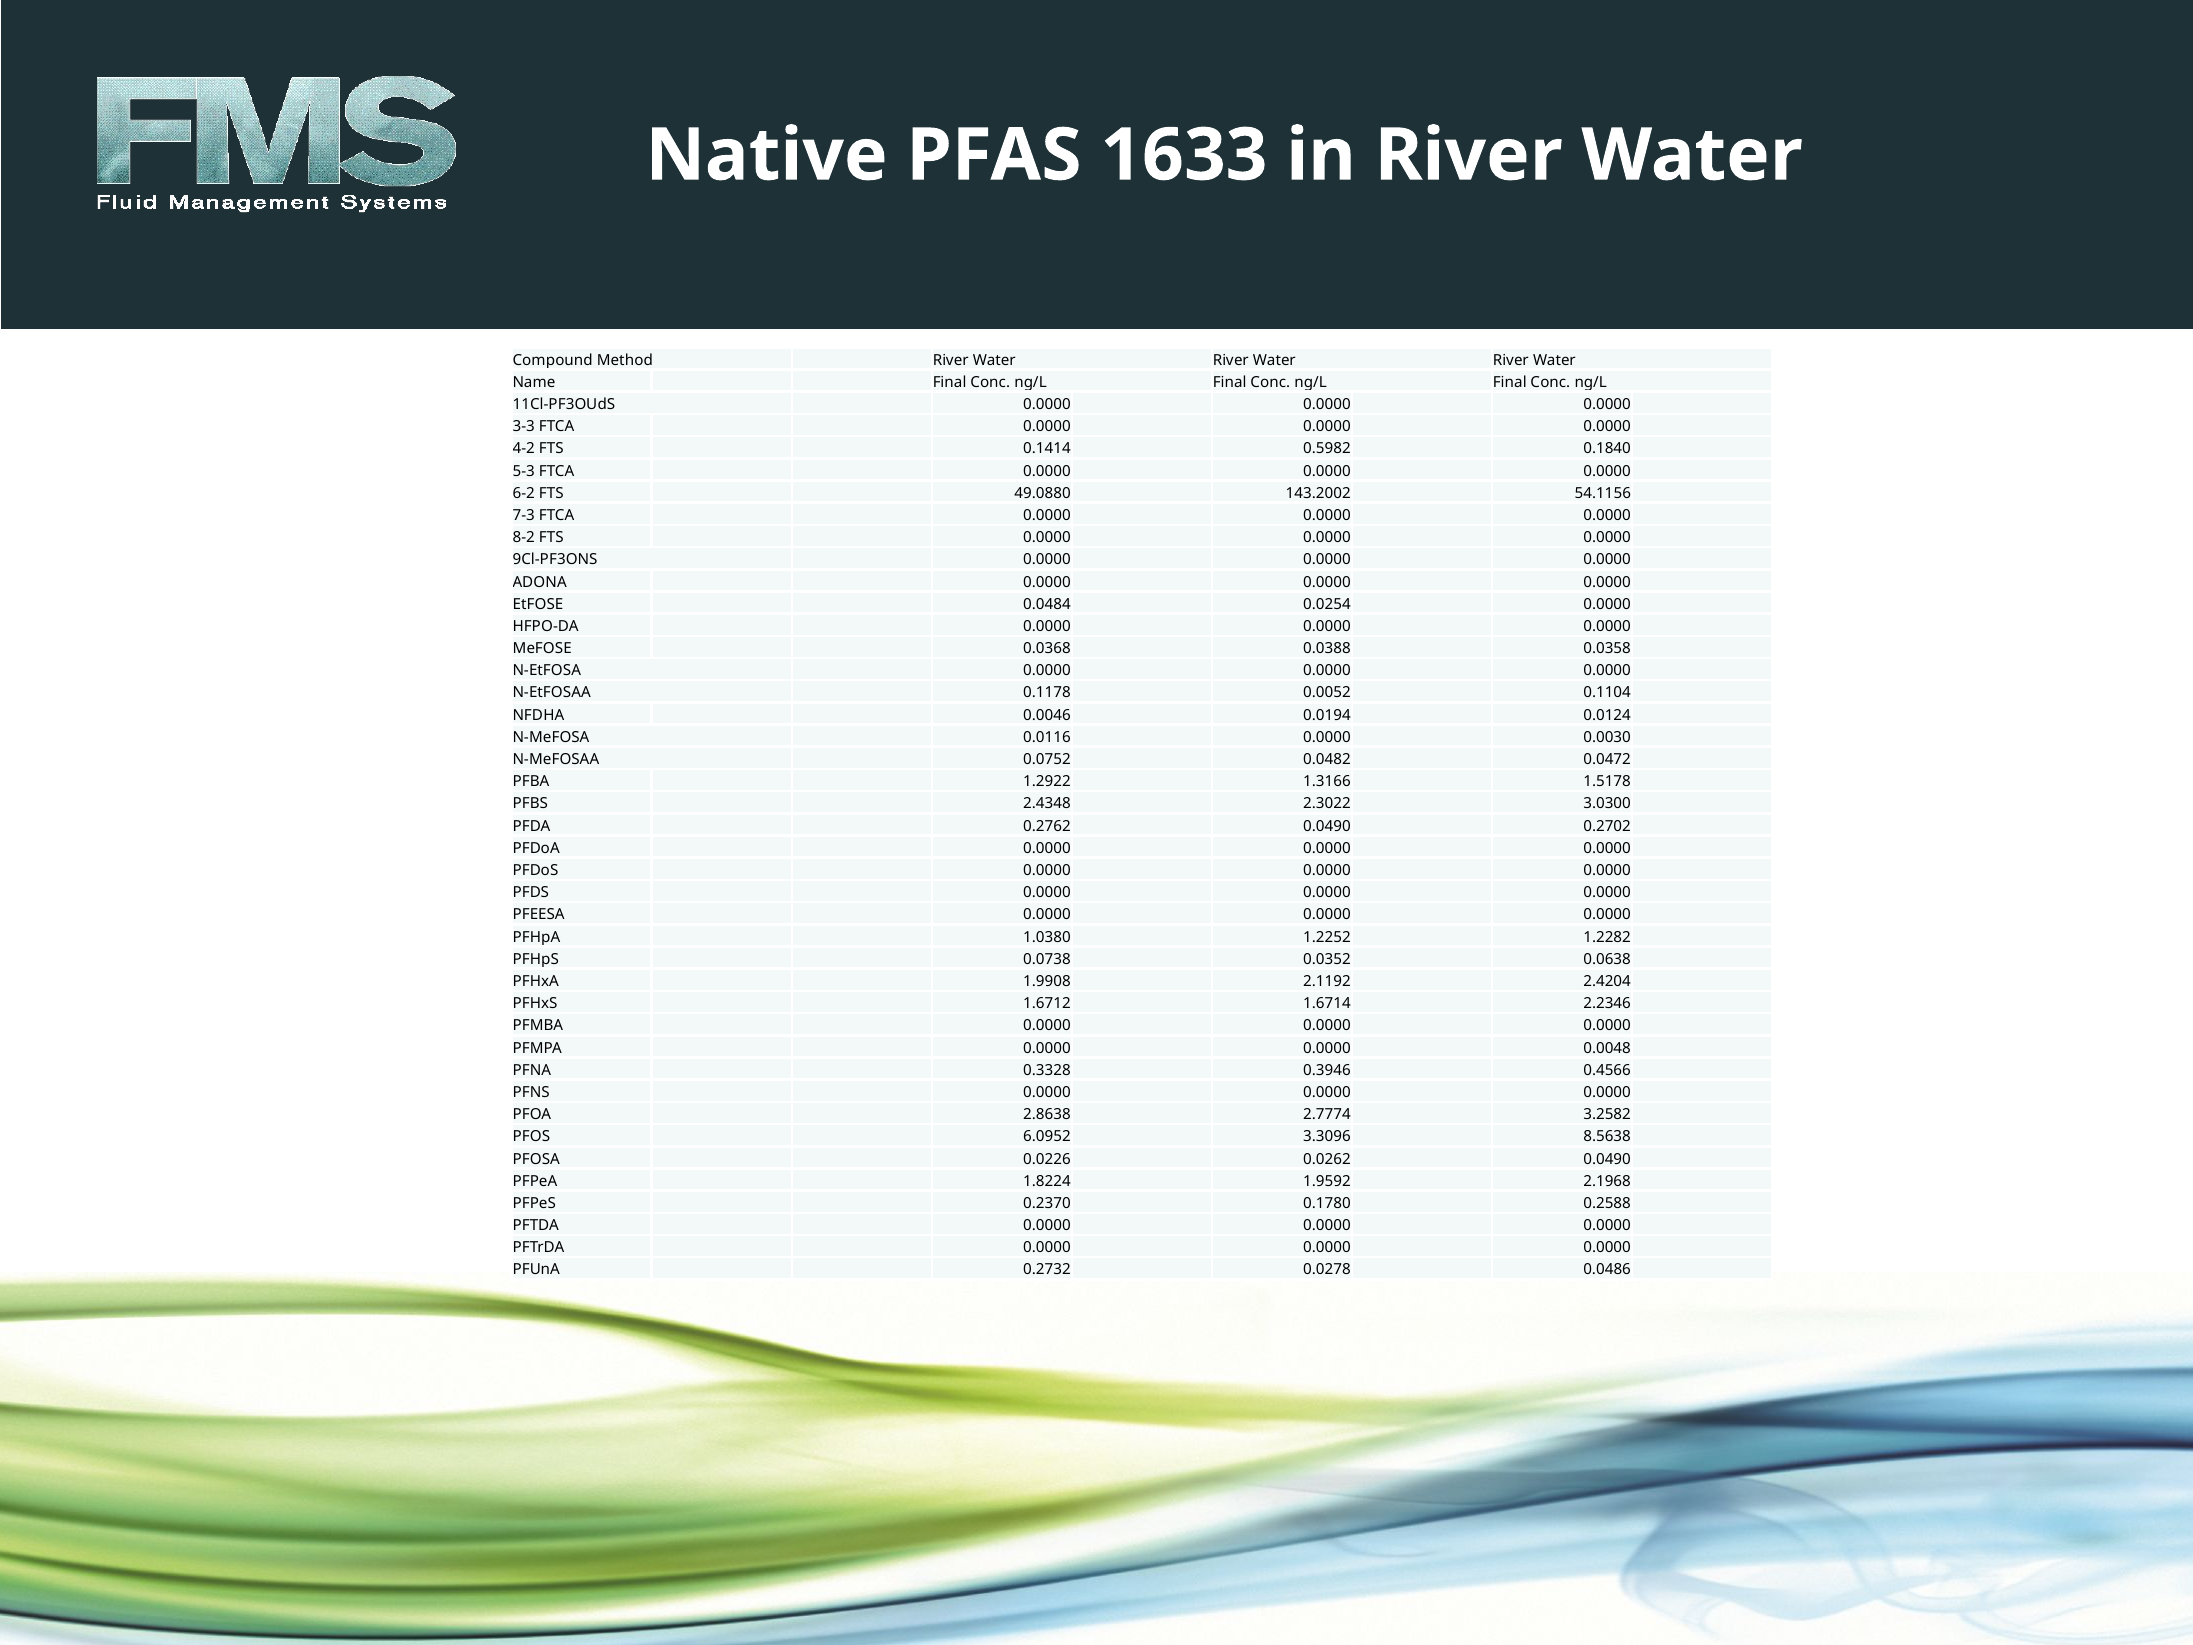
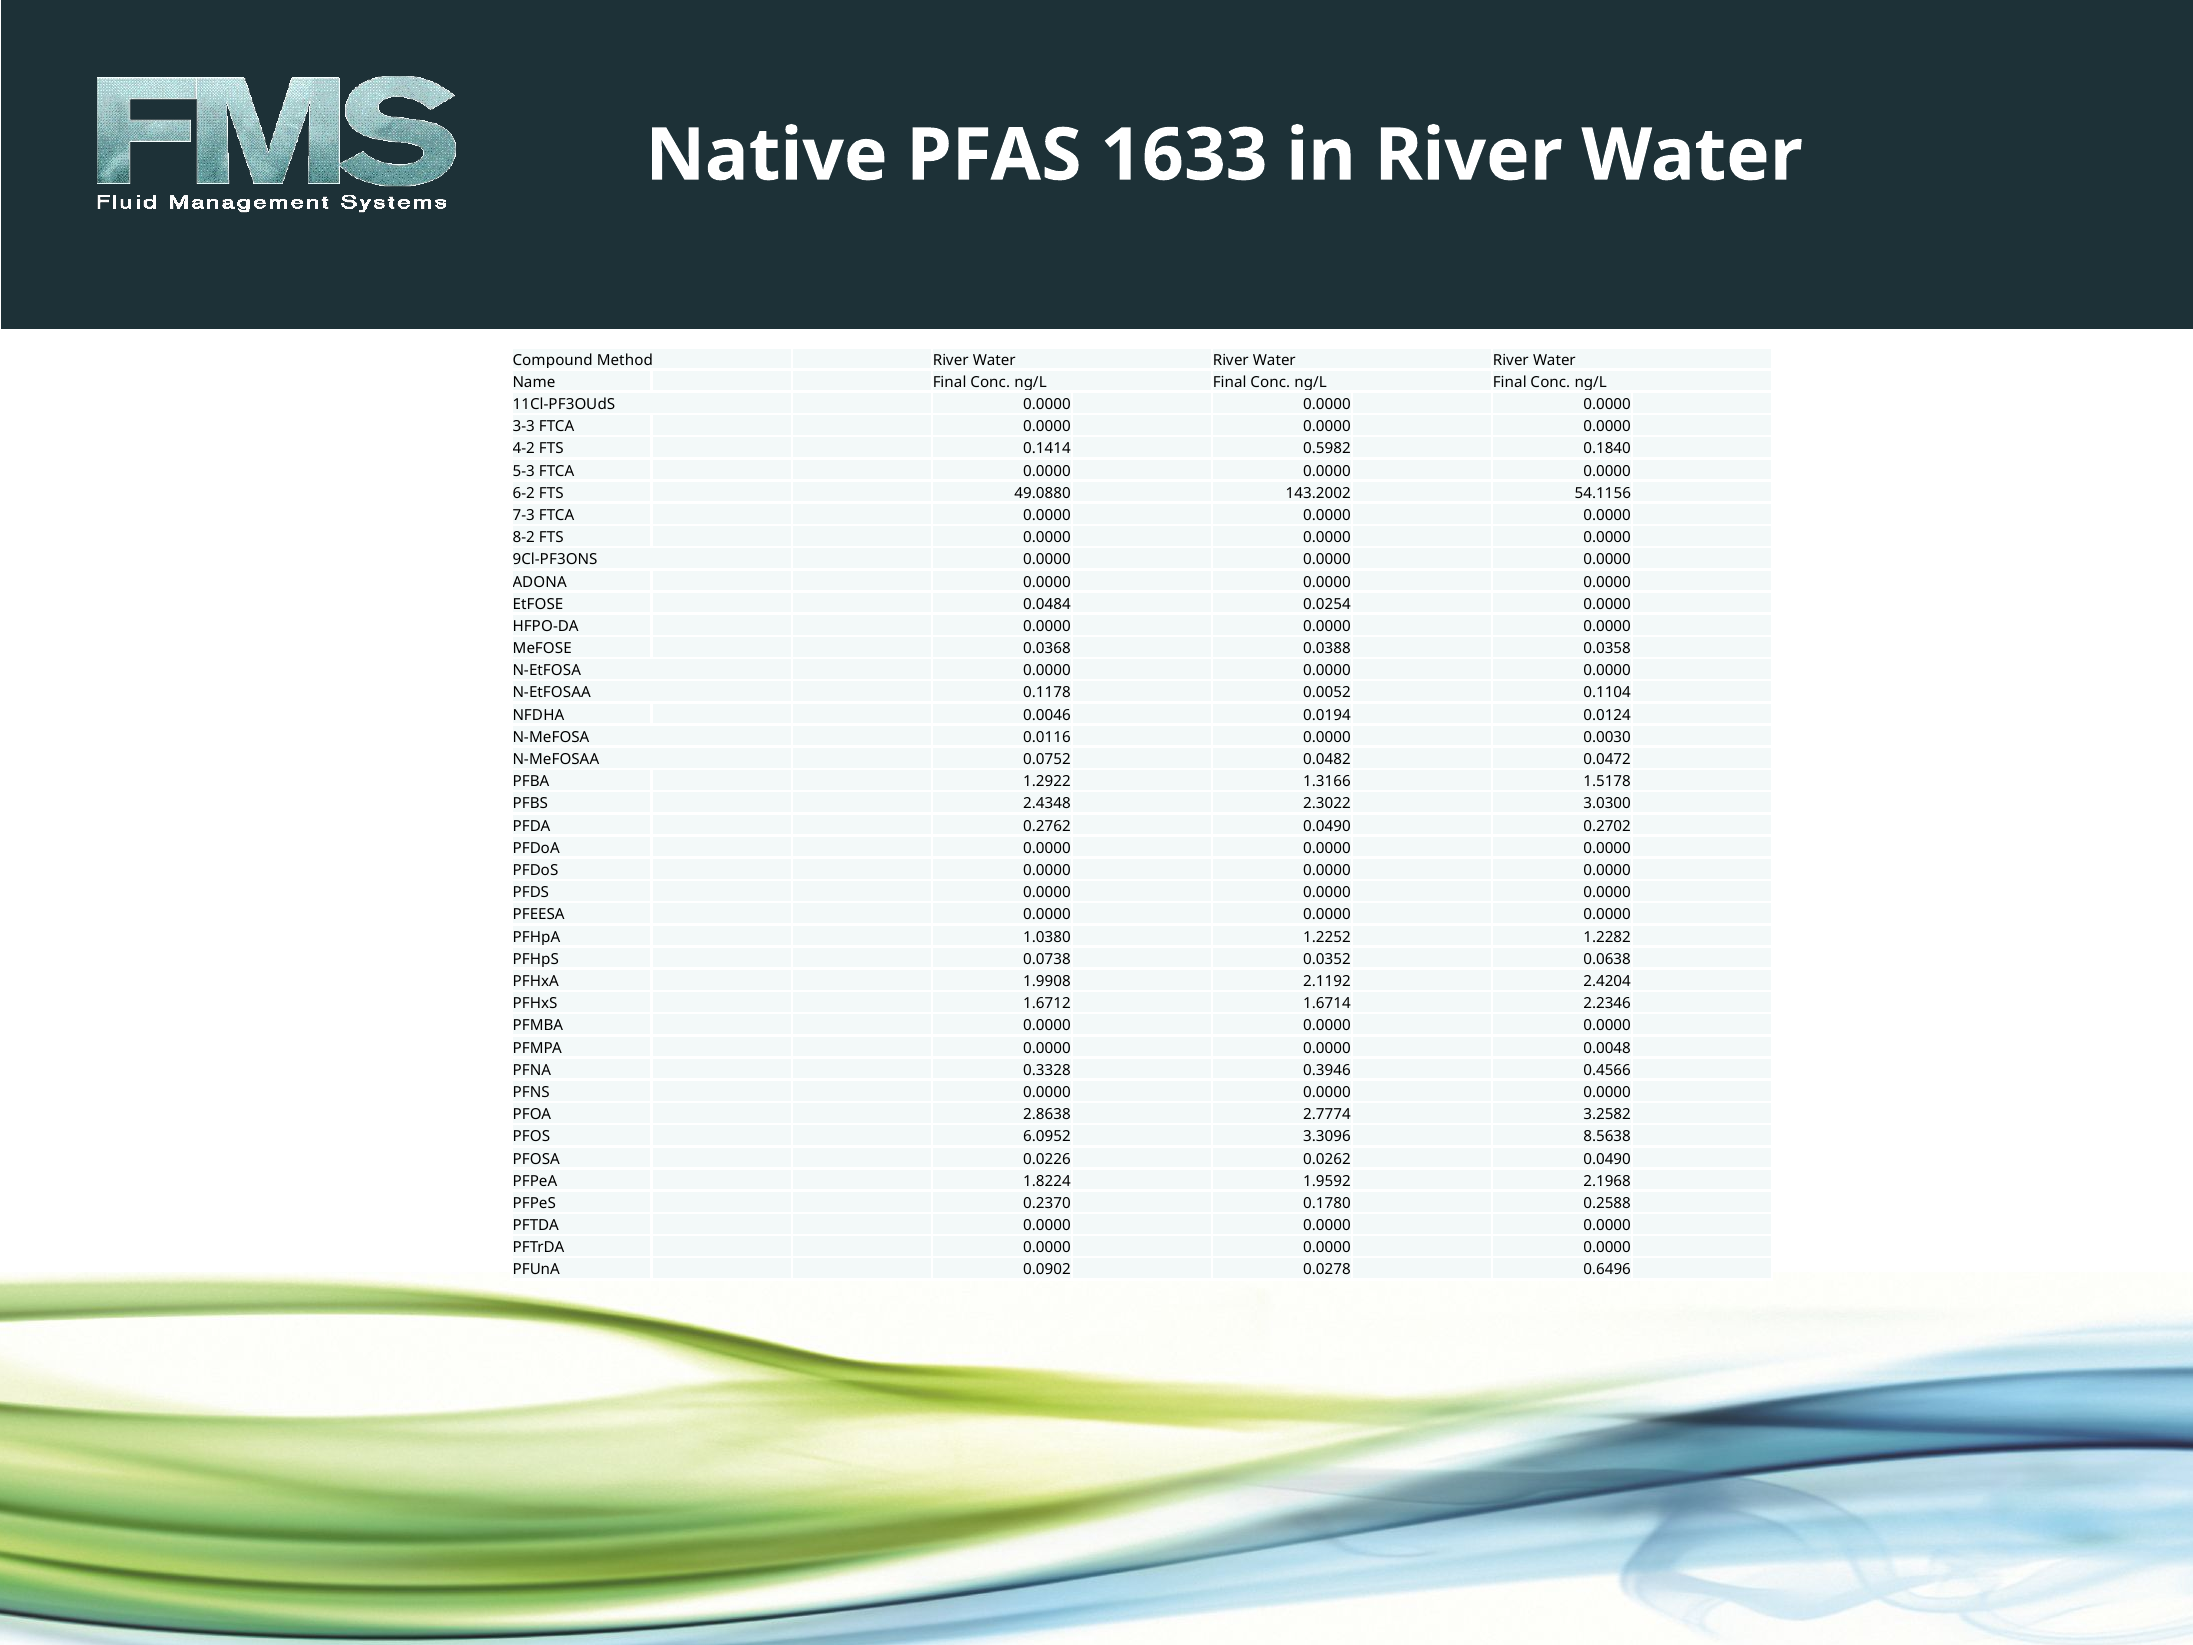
0.2732: 0.2732 -> 0.0902
0.0486: 0.0486 -> 0.6496
